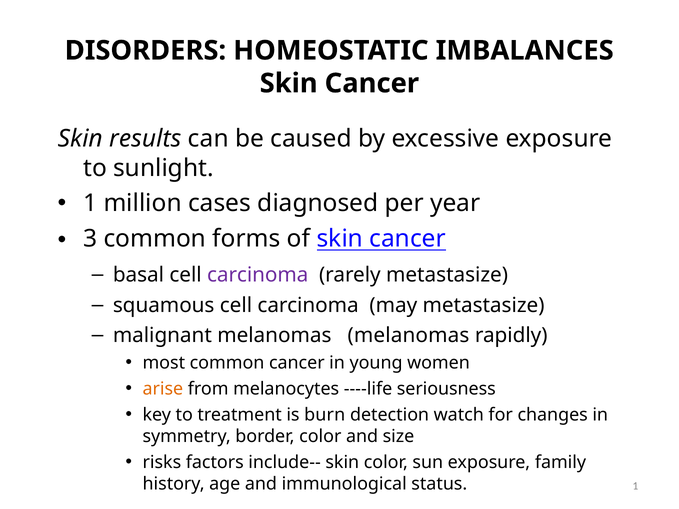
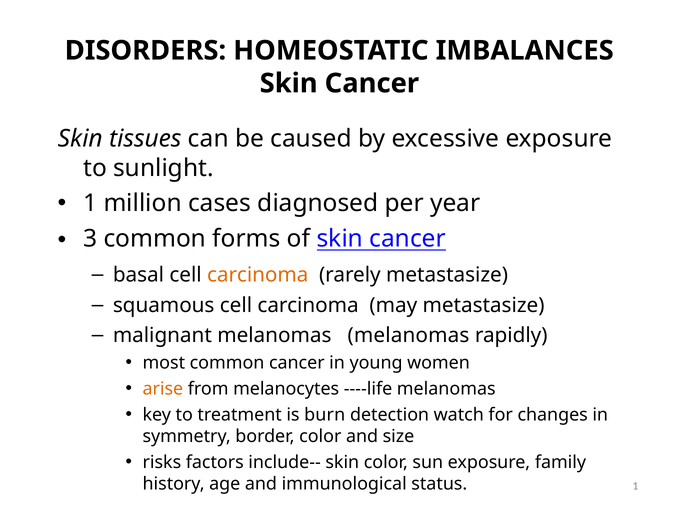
results: results -> tissues
carcinoma at (258, 275) colour: purple -> orange
----life seriousness: seriousness -> melanomas
